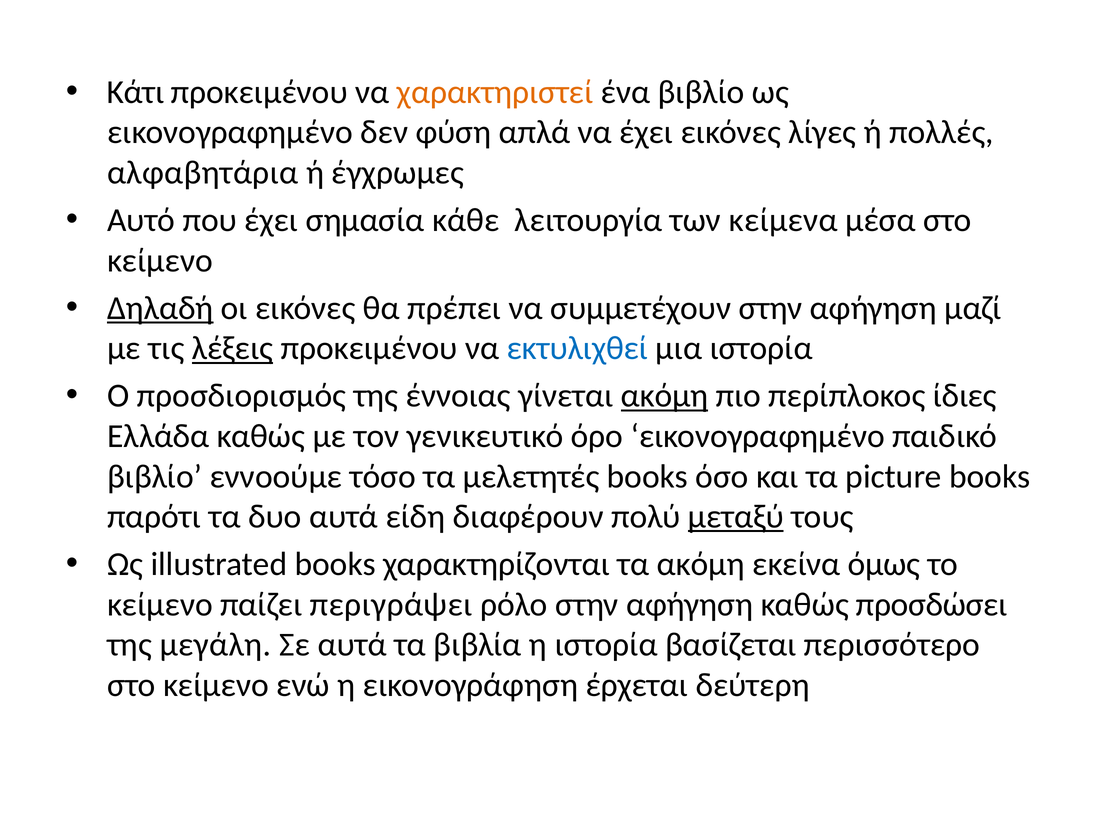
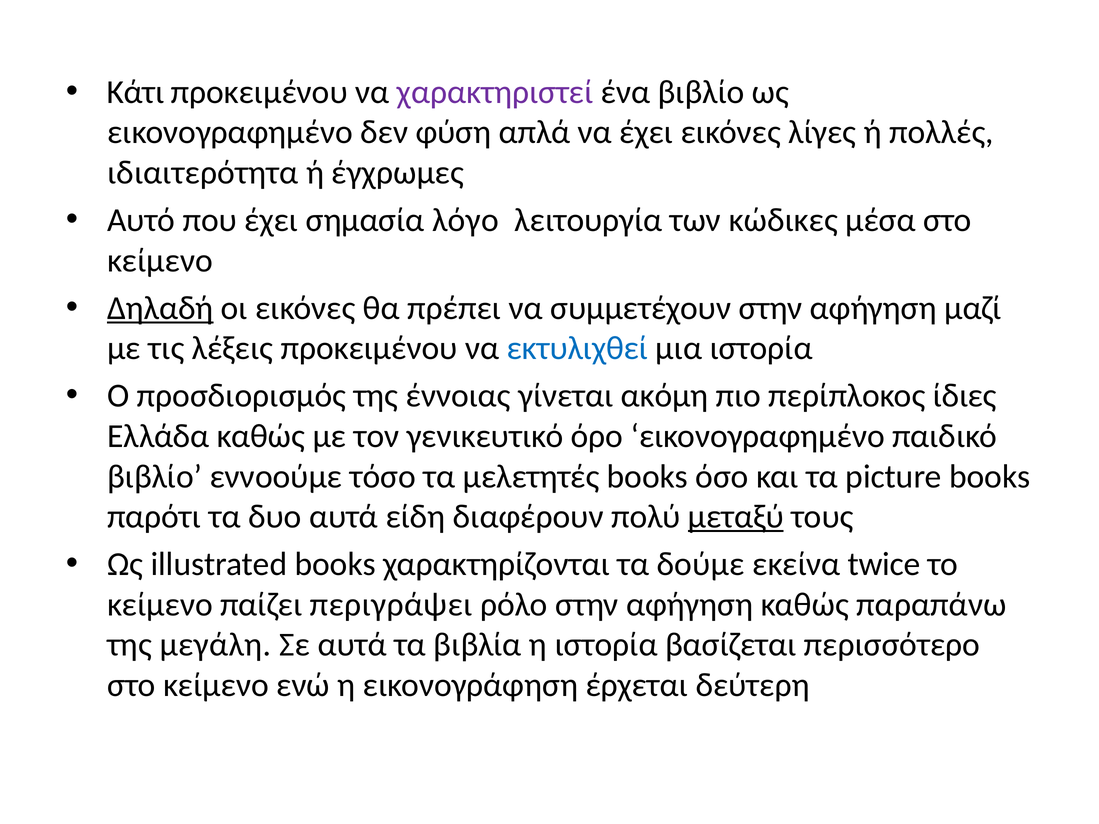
χαρακτηριστεί colour: orange -> purple
αλφαβητάρια: αλφαβητάρια -> ιδιαιτερότητα
κάθε: κάθε -> λόγο
κείμενα: κείμενα -> κώδικες
λέξεις underline: present -> none
ακόμη at (665, 396) underline: present -> none
τα ακόμη: ακόμη -> δούμε
όμως: όμως -> twice
προσδώσει: προσδώσει -> παραπάνω
